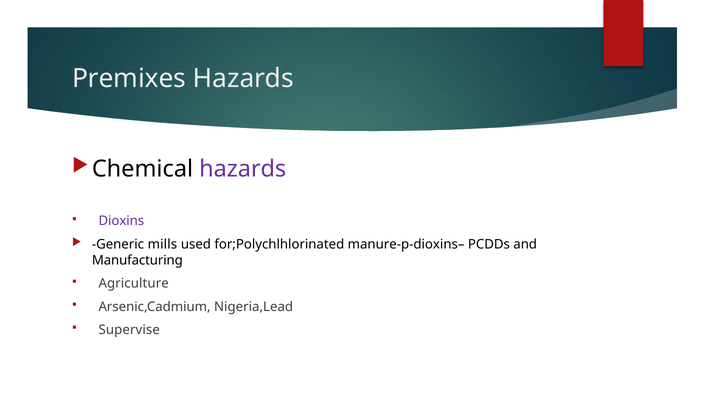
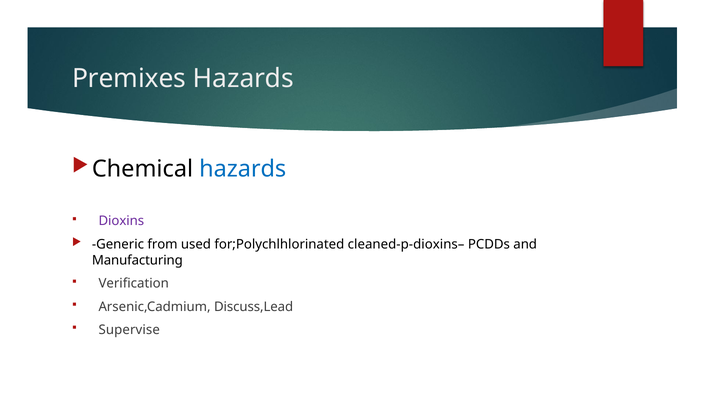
hazards at (243, 169) colour: purple -> blue
mills: mills -> from
manure-p-dioxins–: manure-p-dioxins– -> cleaned-p-dioxins–
Agriculture: Agriculture -> Verification
Nigeria,Lead: Nigeria,Lead -> Discuss,Lead
